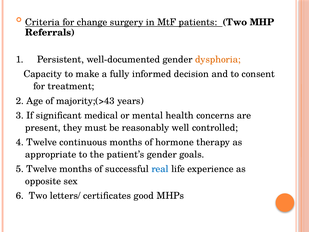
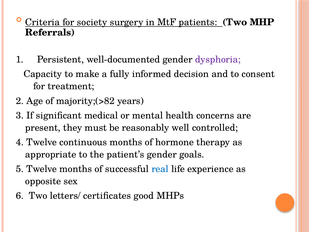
change: change -> society
dysphoria colour: orange -> purple
majority;(>43: majority;(>43 -> majority;(>82
